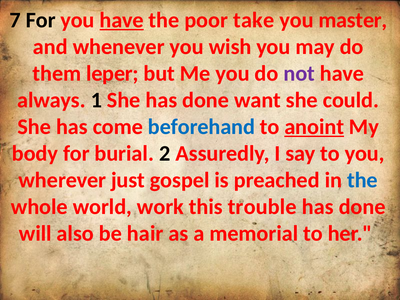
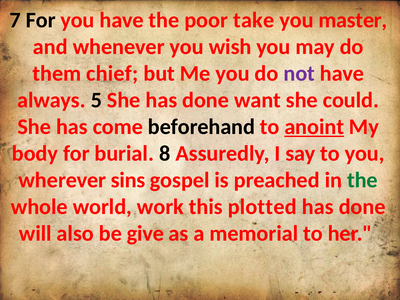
have at (122, 20) underline: present -> none
leper: leper -> chief
1: 1 -> 5
beforehand colour: blue -> black
2: 2 -> 8
just: just -> sins
the at (362, 180) colour: blue -> green
trouble: trouble -> plotted
hair: hair -> give
